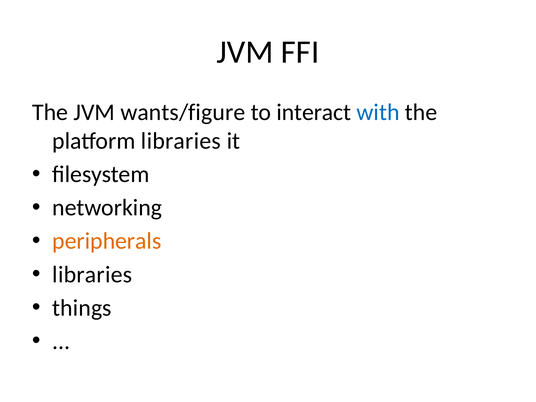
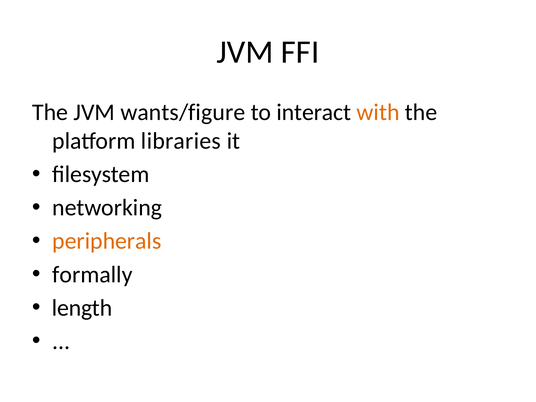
with colour: blue -> orange
libraries at (92, 274): libraries -> formally
things: things -> length
